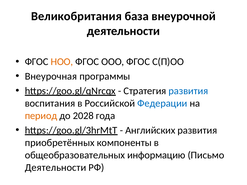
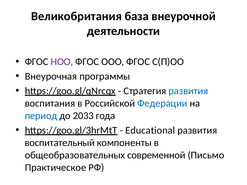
НОО colour: orange -> purple
период colour: orange -> blue
2028: 2028 -> 2033
Английских: Английских -> Educational
приобретённых: приобретённых -> воспитательный
информацию: информацию -> современной
Деятельности at (56, 168): Деятельности -> Практическое
